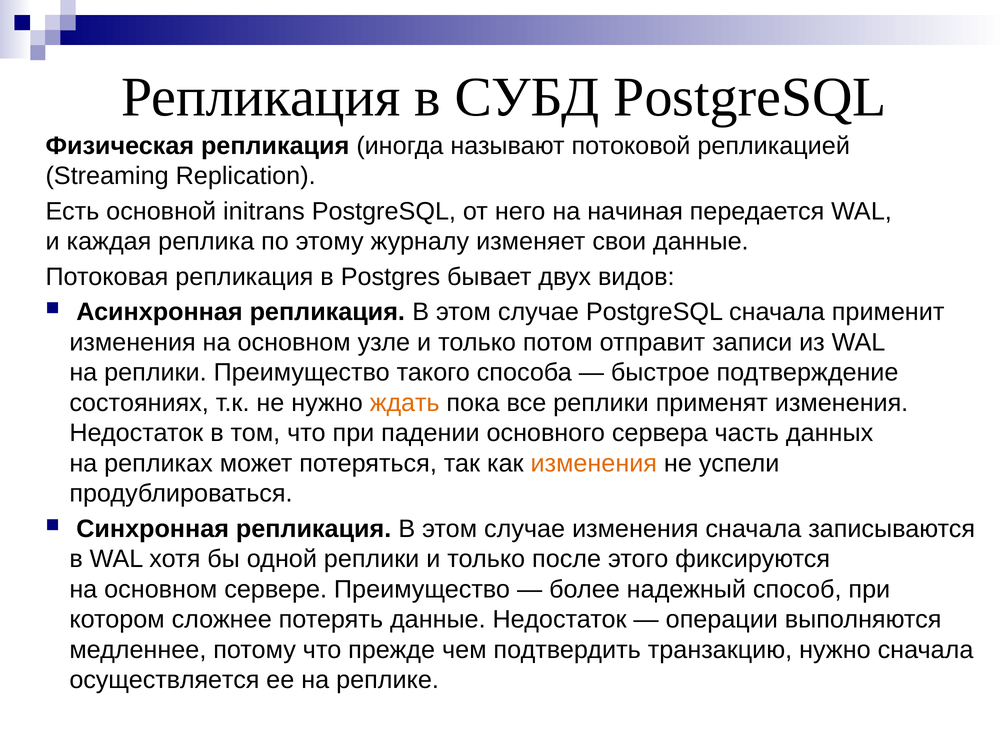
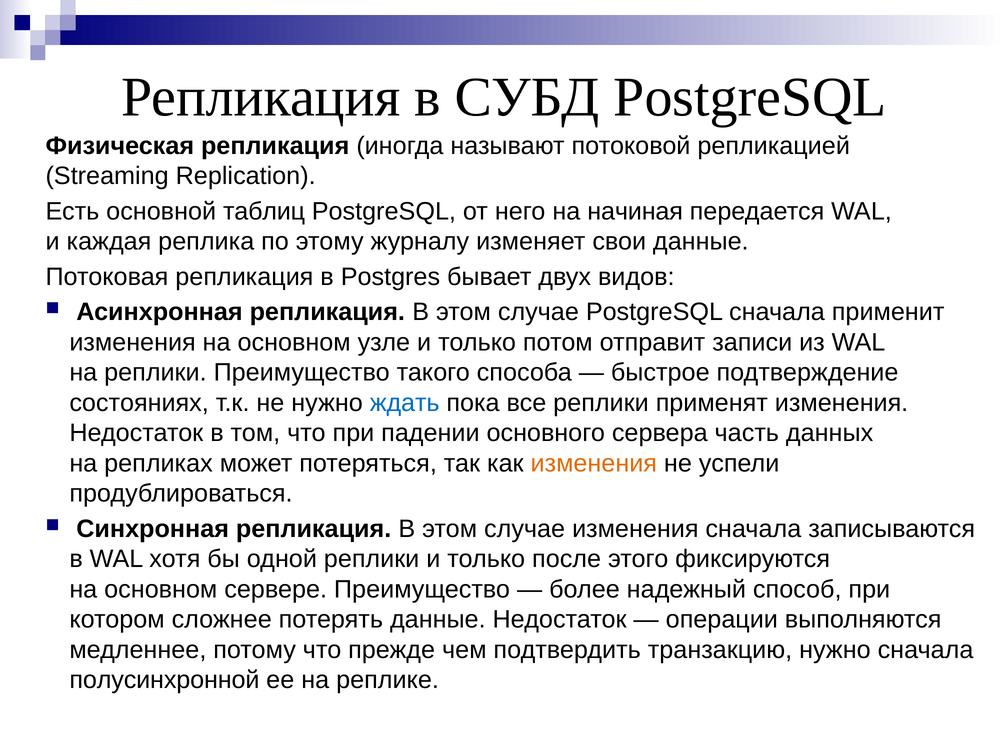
initrans: initrans -> таблиц
ждать colour: orange -> blue
осуществляется: осуществляется -> полусинхронной
